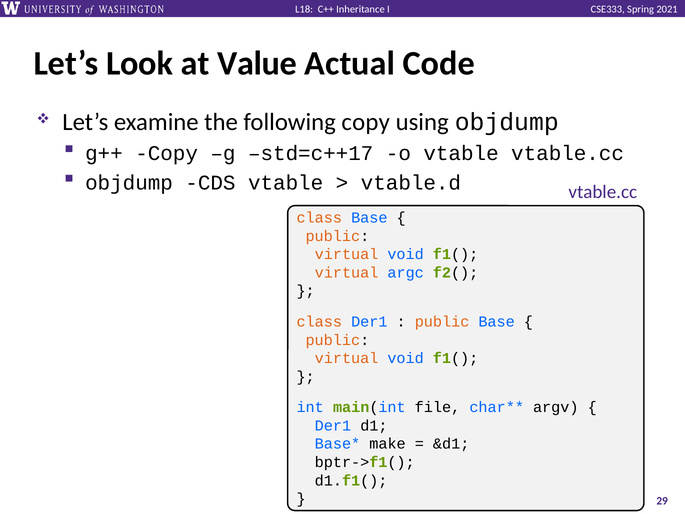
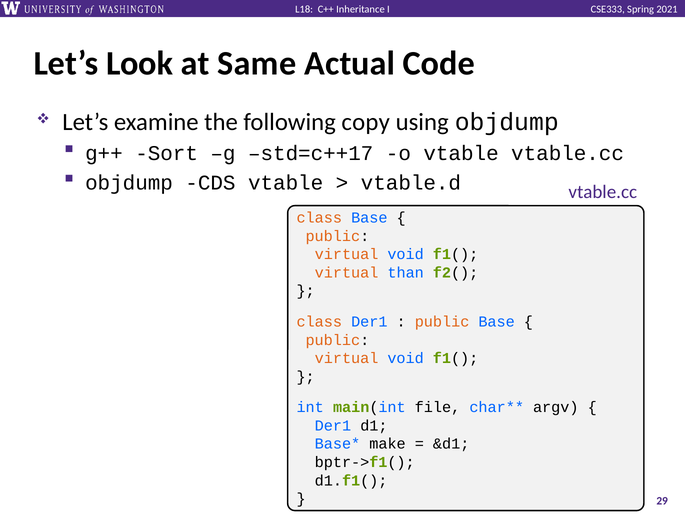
Value: Value -> Same
g++ Copy: Copy -> Sort
argc: argc -> than
